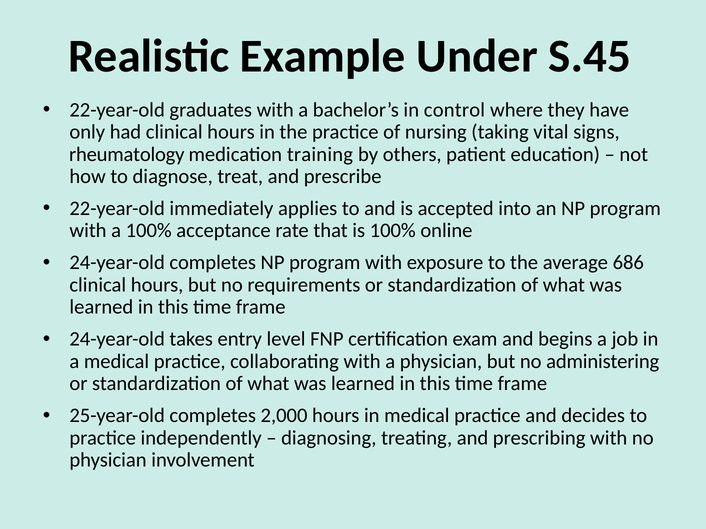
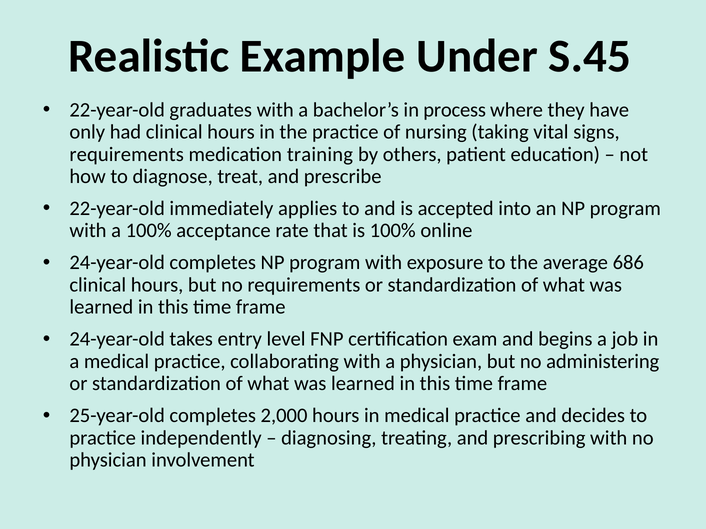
control: control -> process
rheumatology at (127, 154): rheumatology -> requirements
